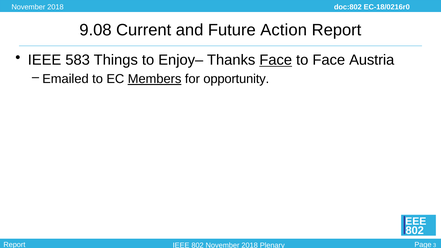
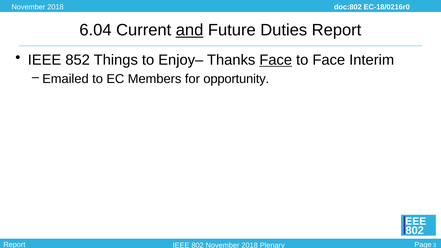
9.08: 9.08 -> 6.04
and underline: none -> present
Action: Action -> Duties
583: 583 -> 852
Austria: Austria -> Interim
Members underline: present -> none
